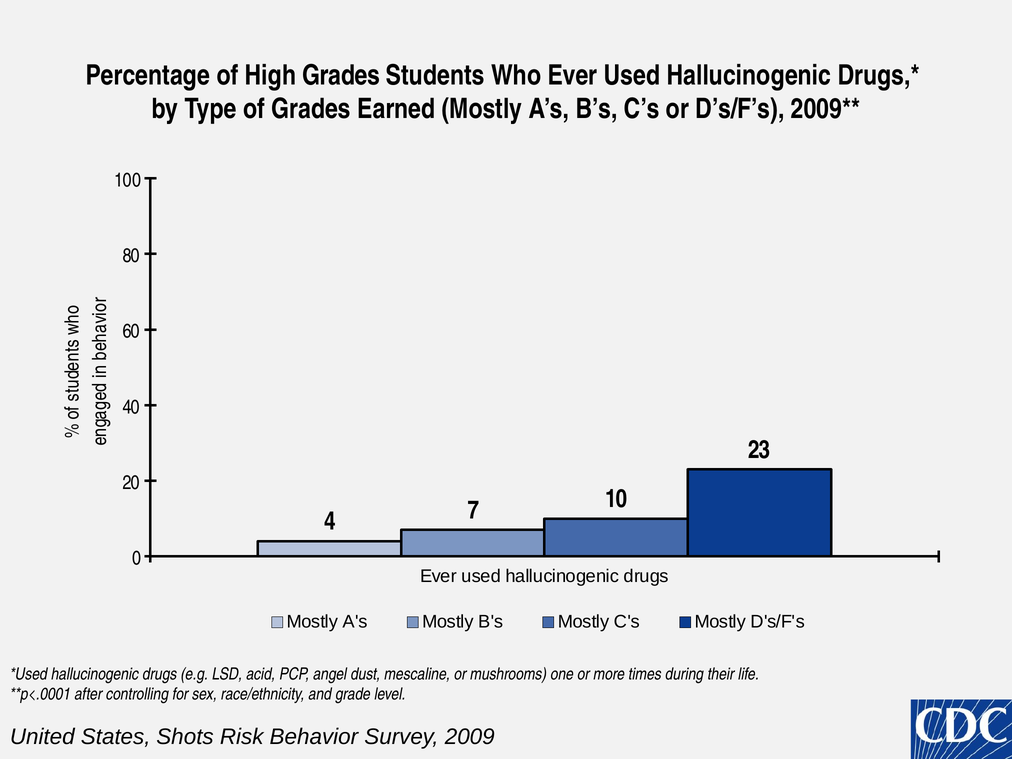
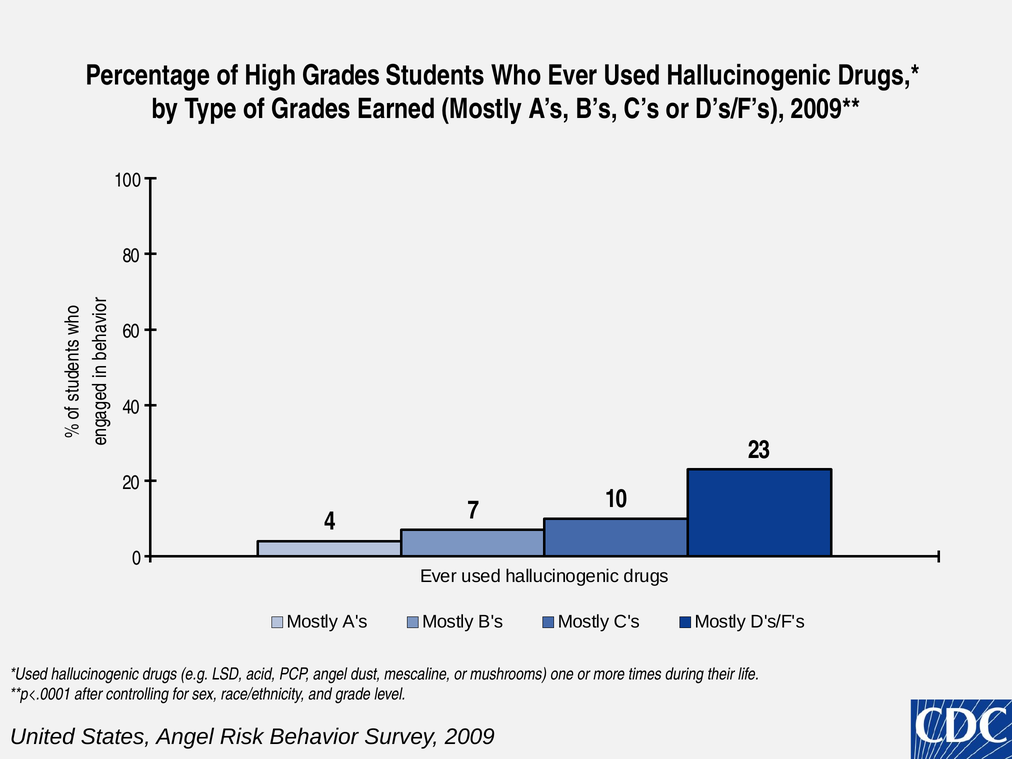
States Shots: Shots -> Angel
